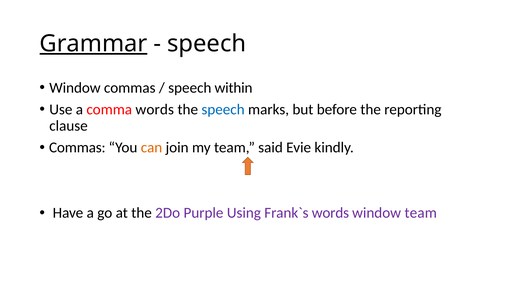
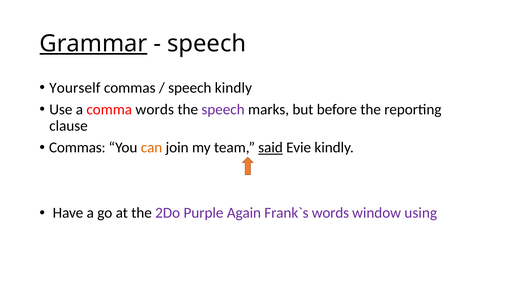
Window at (75, 88): Window -> Yourself
speech within: within -> kindly
speech at (223, 110) colour: blue -> purple
said underline: none -> present
Using: Using -> Again
window team: team -> using
